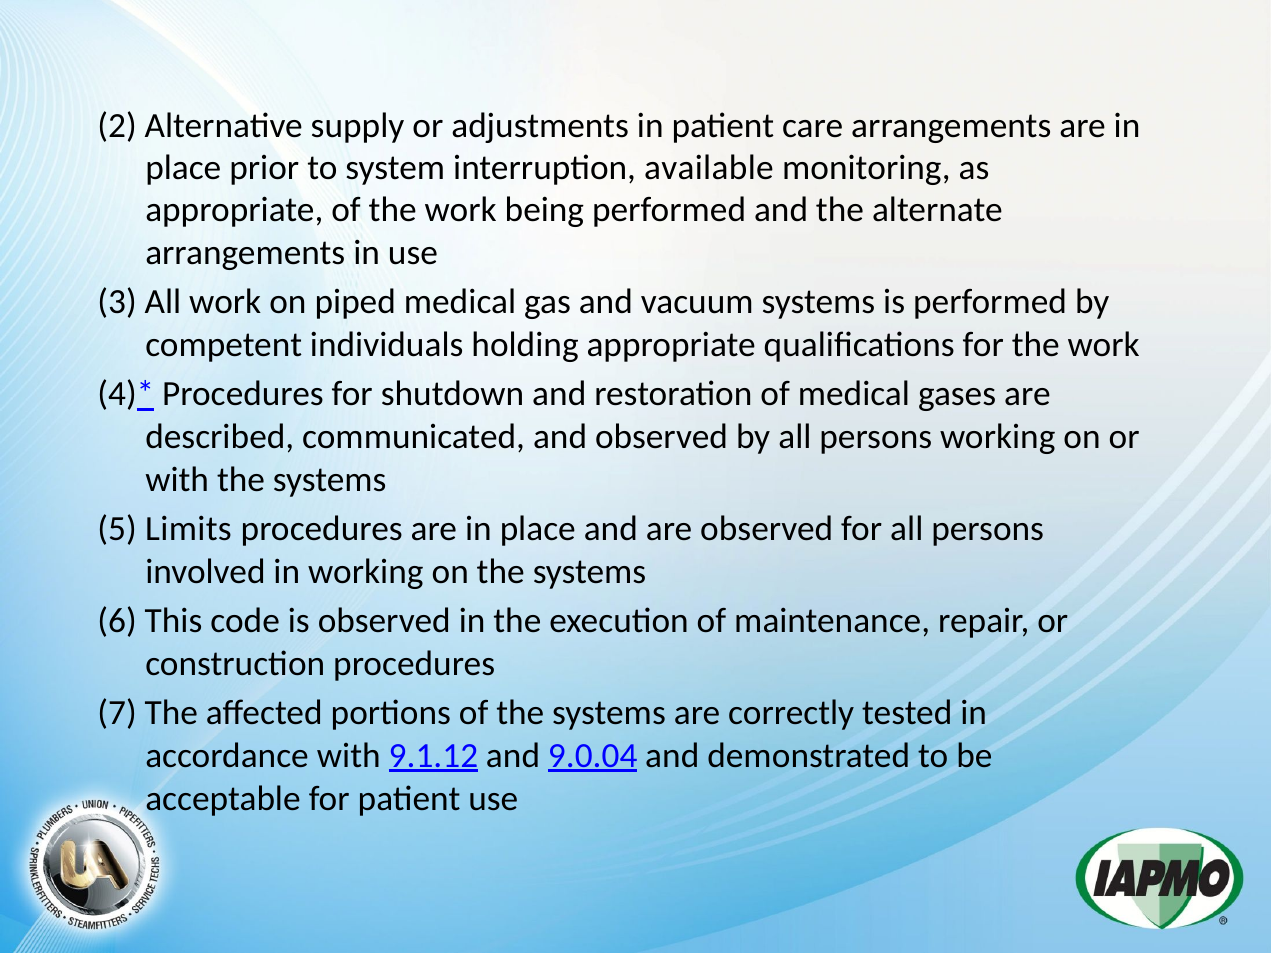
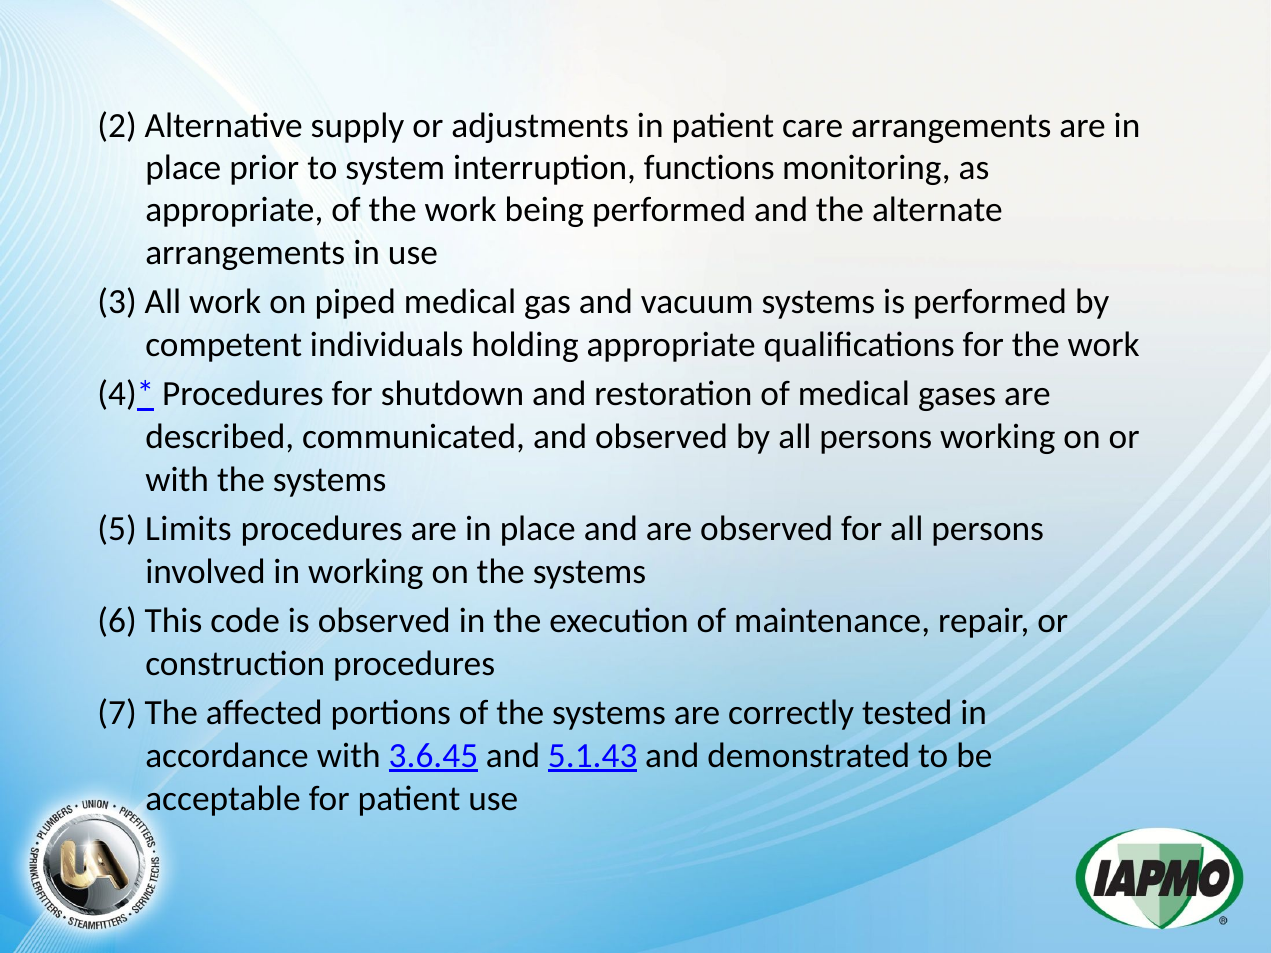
available: available -> functions
9.1.12: 9.1.12 -> 3.6.45
9.0.04: 9.0.04 -> 5.1.43
